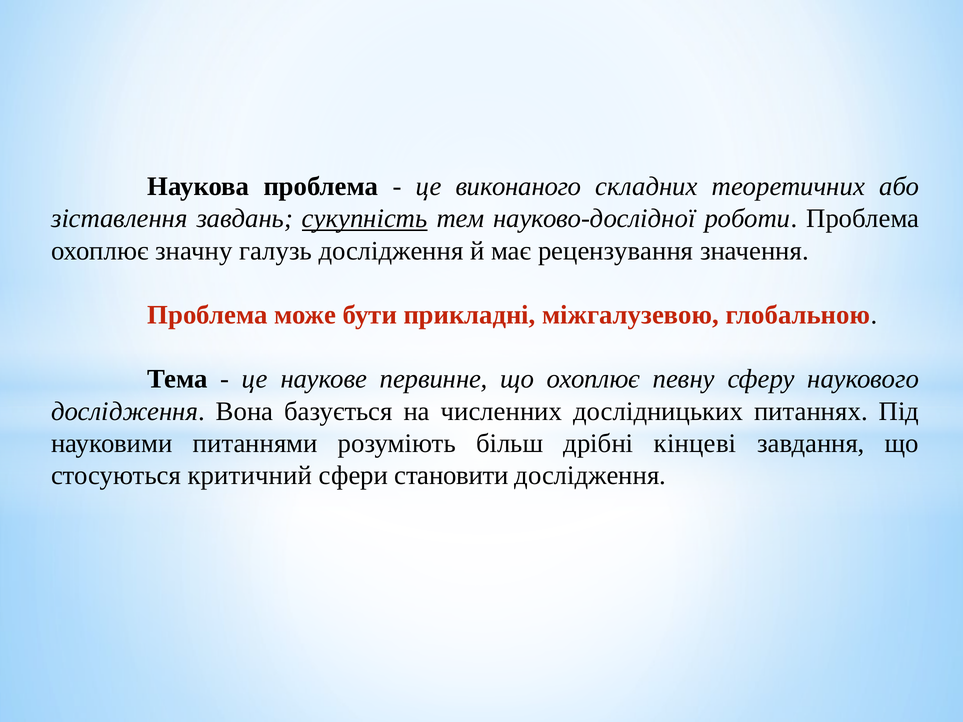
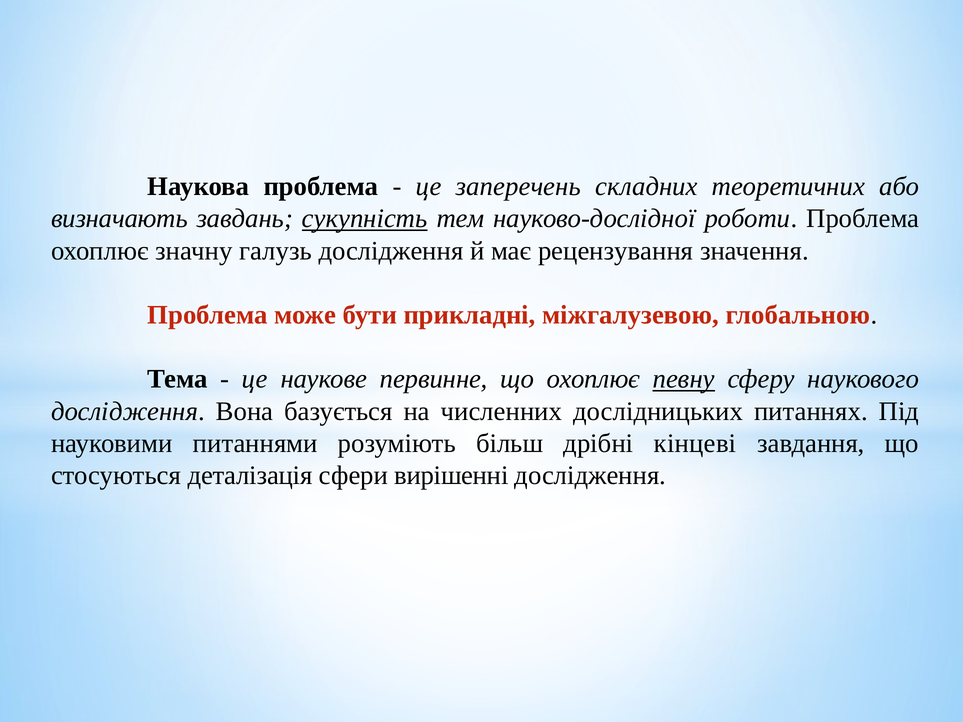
виконаного: виконаного -> заперечень
зіставлення: зіставлення -> визначають
певну underline: none -> present
критичний: критичний -> деталізація
становити: становити -> вирішенні
